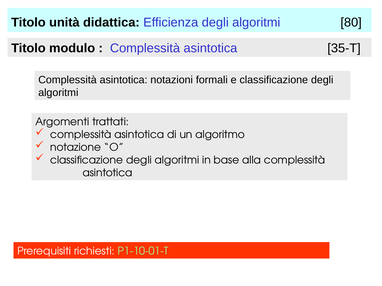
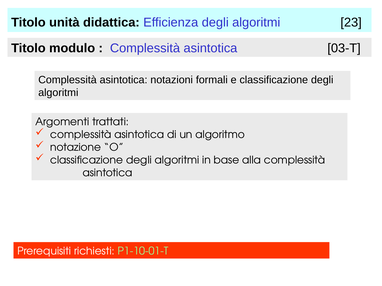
80: 80 -> 23
35-T: 35-T -> 03-T
